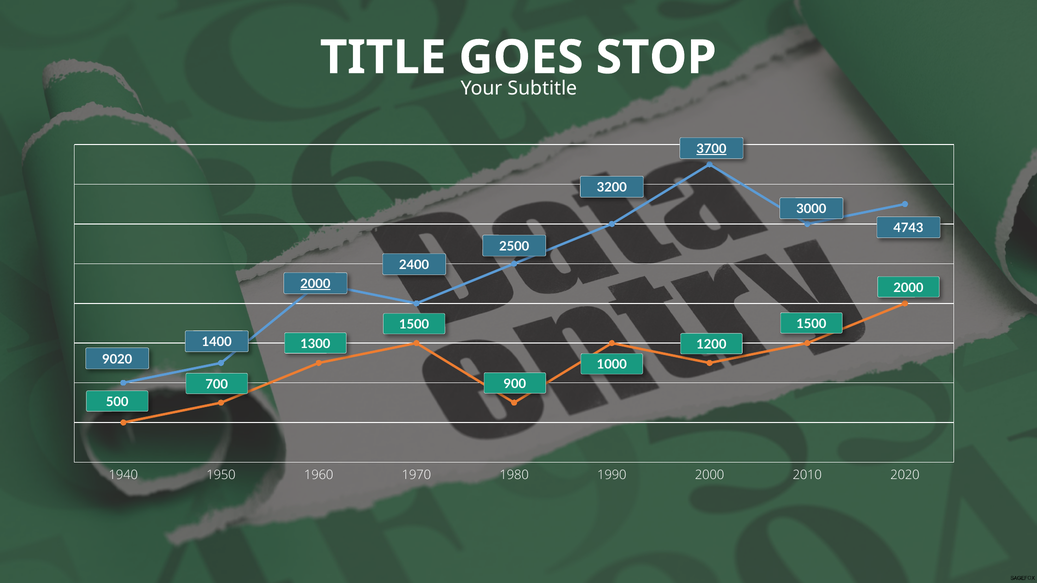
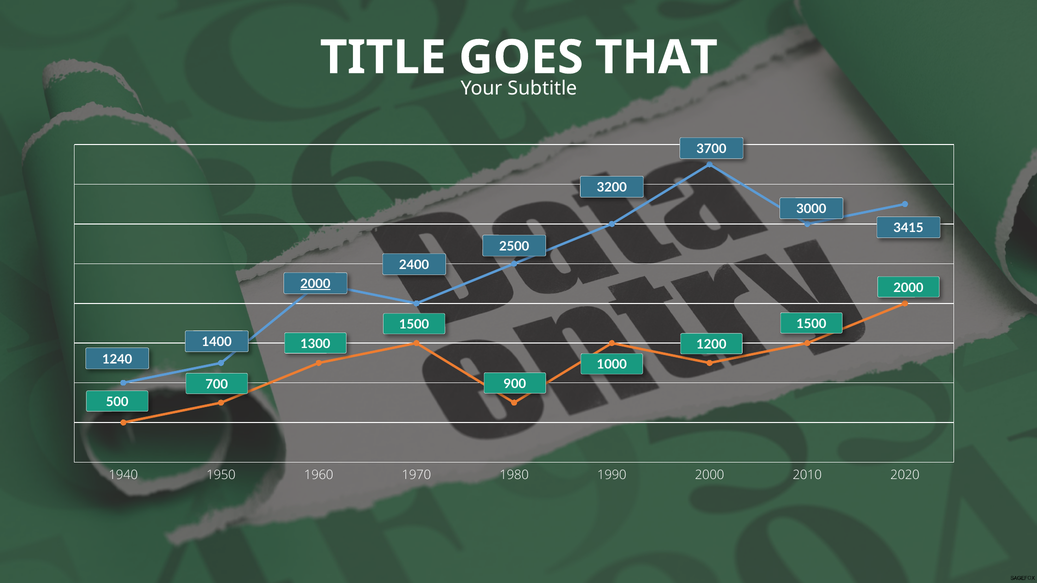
STOP: STOP -> THAT
3700 underline: present -> none
4743: 4743 -> 3415
9020: 9020 -> 1240
